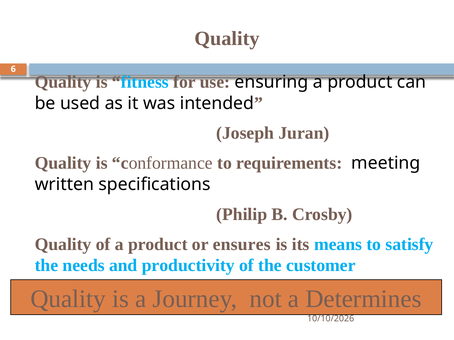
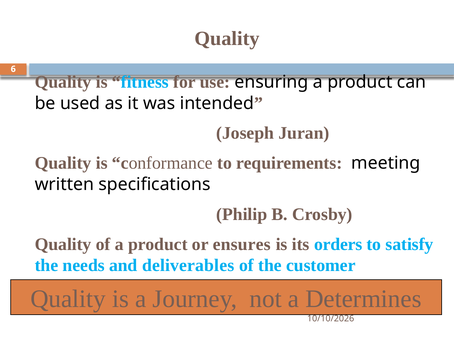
means: means -> orders
productivity: productivity -> deliverables
